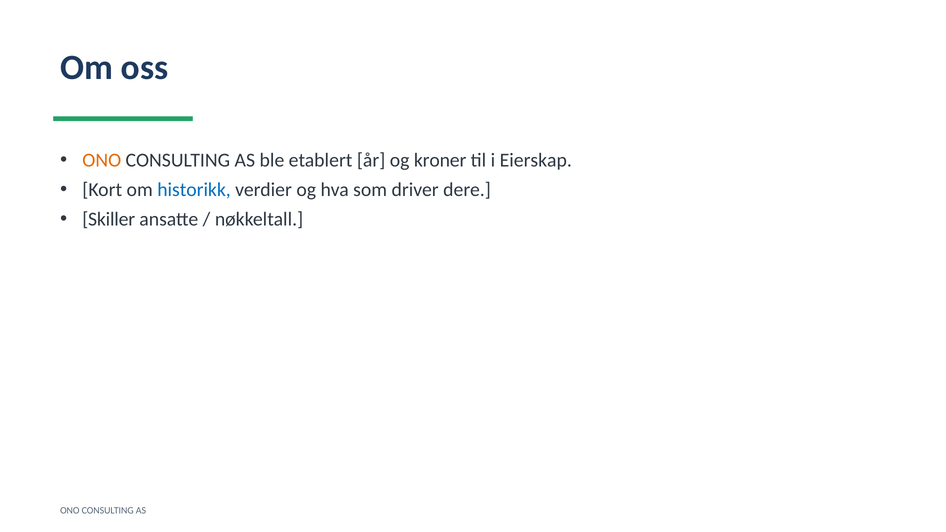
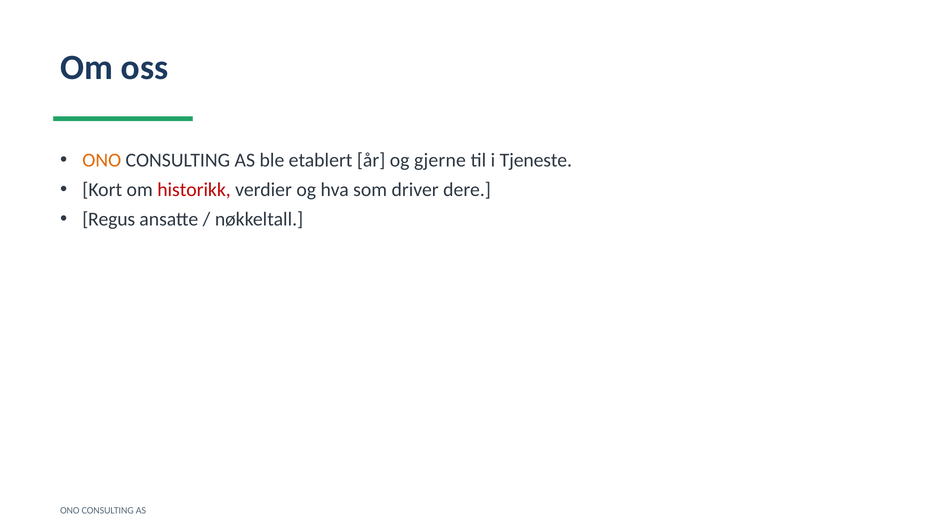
kroner: kroner -> gjerne
Eierskap: Eierskap -> Tjeneste
historikk colour: blue -> red
Skiller: Skiller -> Regus
